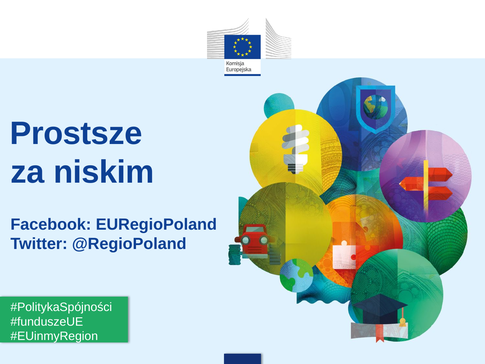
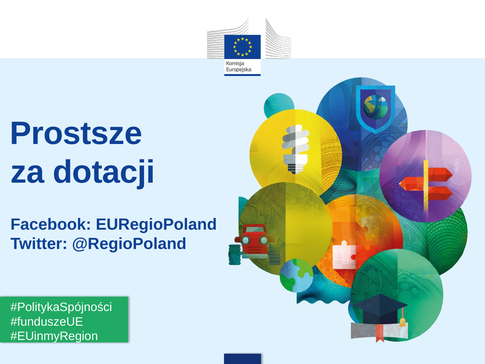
niskim: niskim -> dotacji
